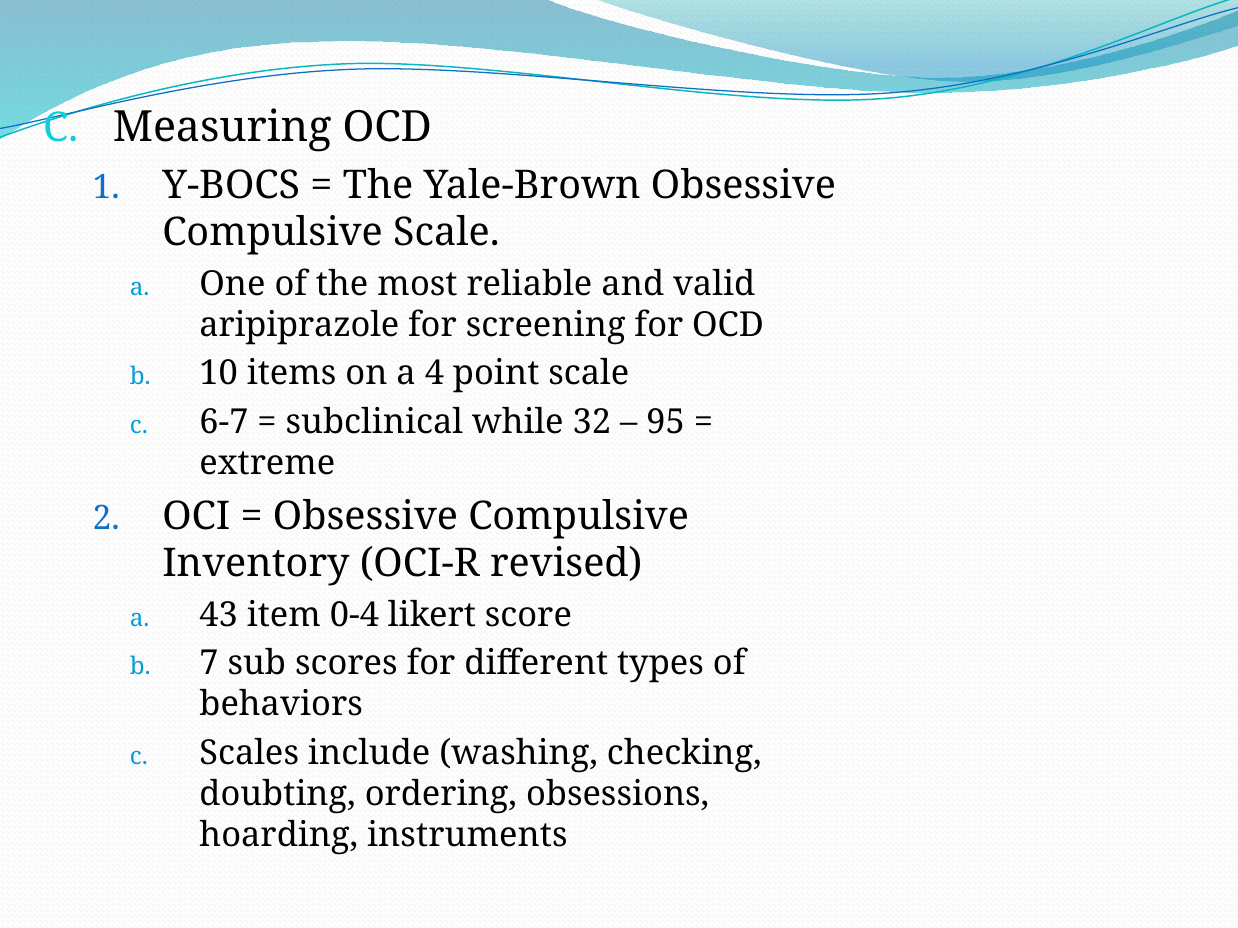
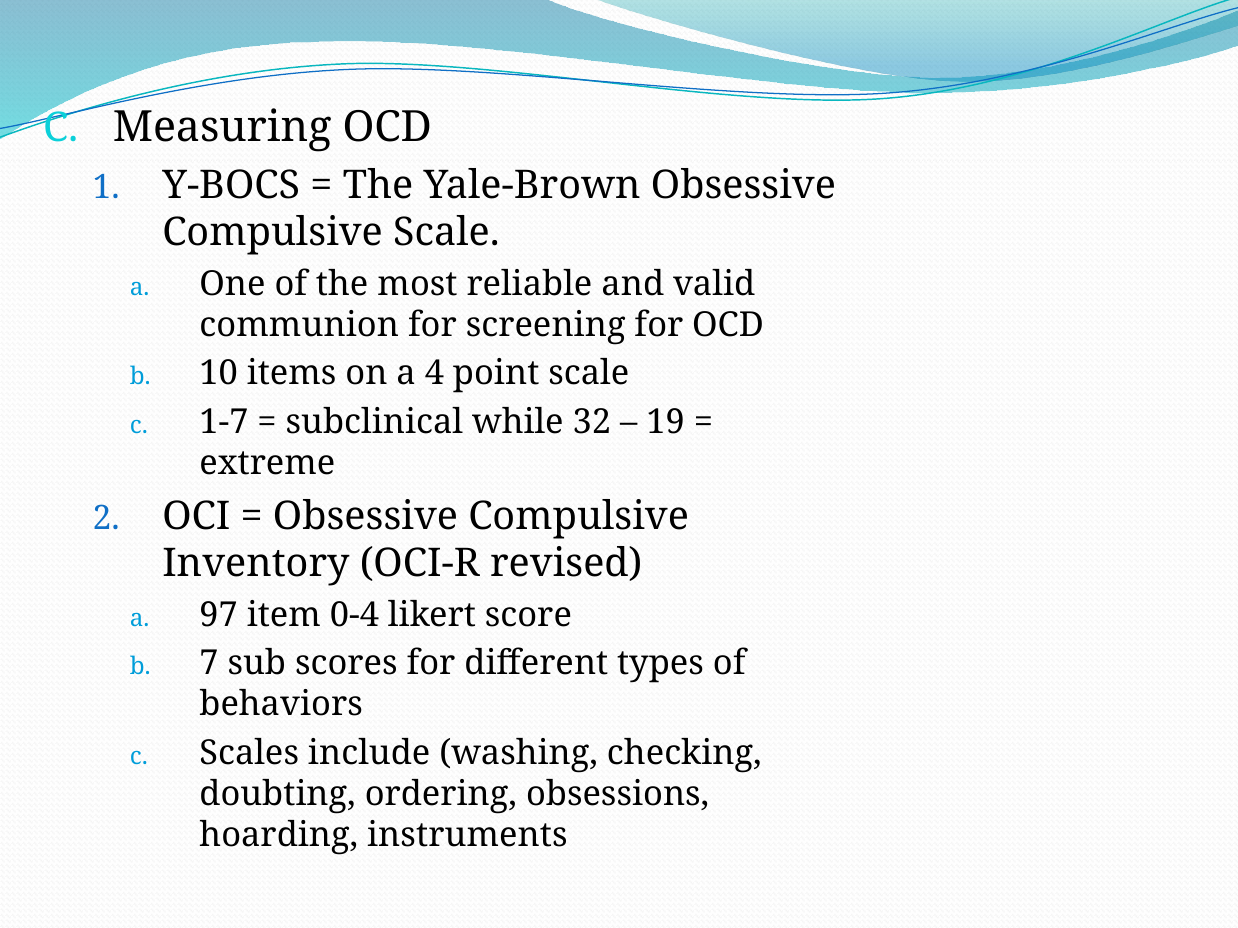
aripiprazole: aripiprazole -> communion
6-7: 6-7 -> 1-7
95: 95 -> 19
43: 43 -> 97
